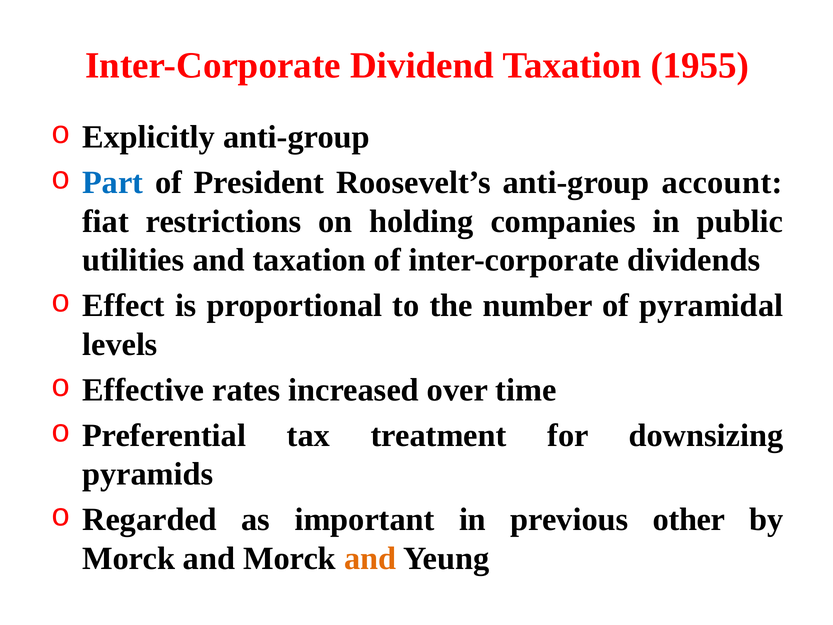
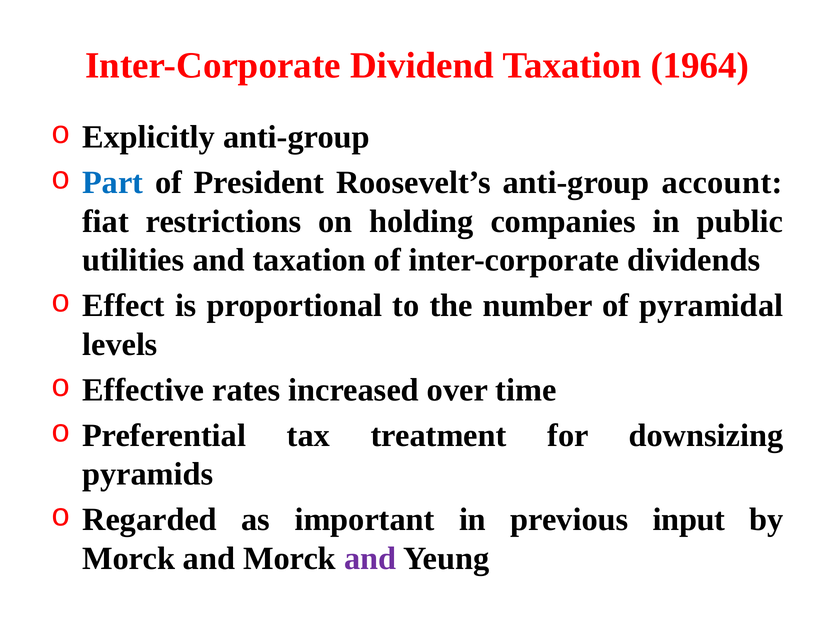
1955: 1955 -> 1964
other: other -> input
and at (370, 558) colour: orange -> purple
